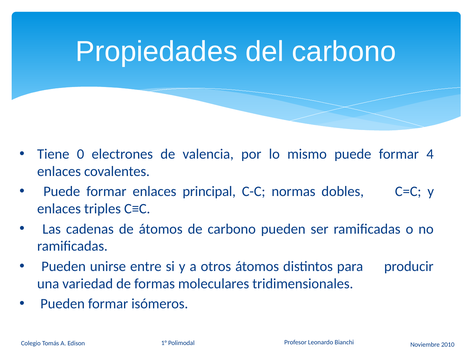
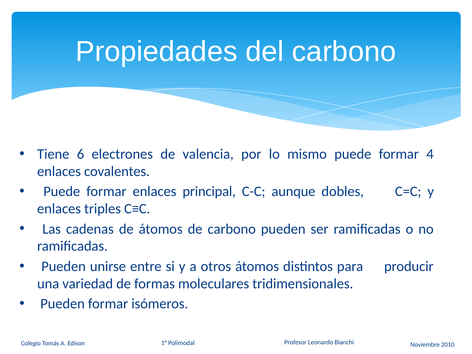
0: 0 -> 6
normas: normas -> aunque
